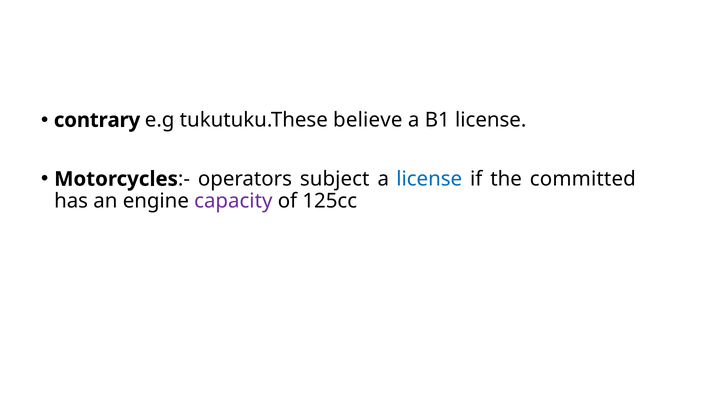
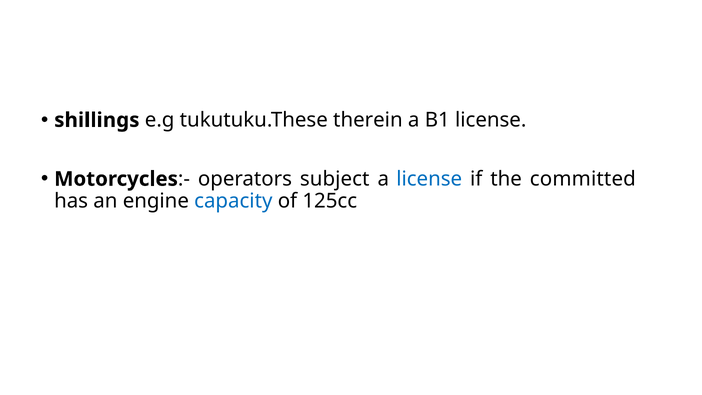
contrary: contrary -> shillings
believe: believe -> therein
capacity colour: purple -> blue
